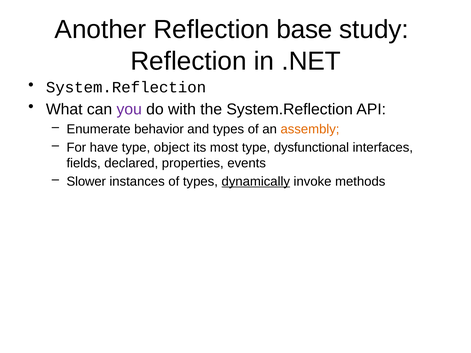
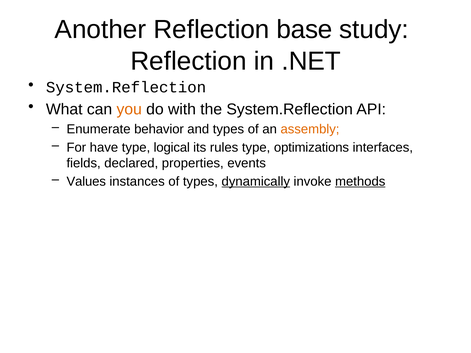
you colour: purple -> orange
object: object -> logical
most: most -> rules
dysfunctional: dysfunctional -> optimizations
Slower: Slower -> Values
methods underline: none -> present
